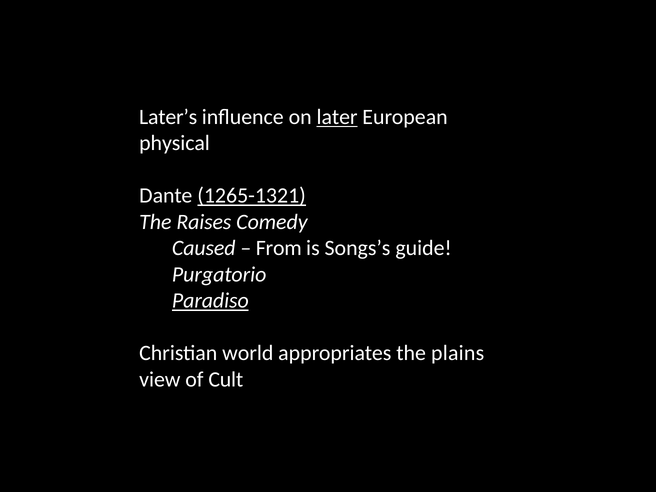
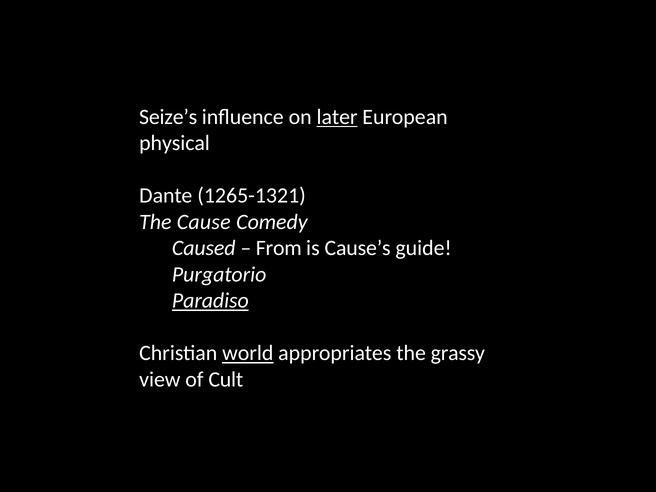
Later’s: Later’s -> Seize’s
1265-1321 underline: present -> none
Raises: Raises -> Cause
Songs’s: Songs’s -> Cause’s
world underline: none -> present
plains: plains -> grassy
